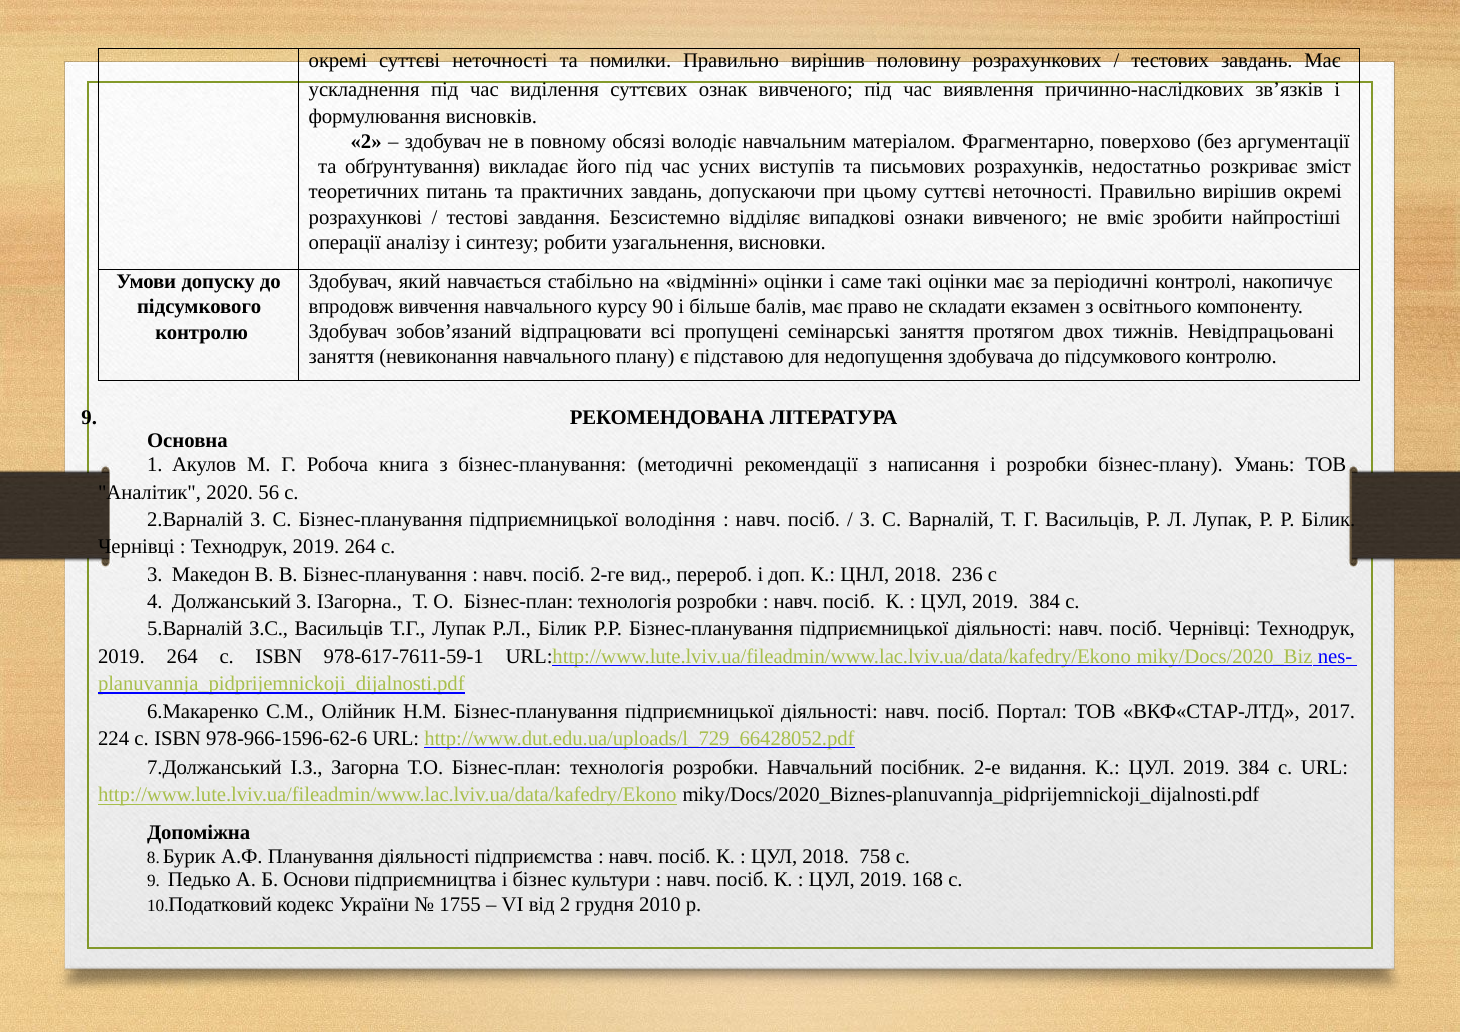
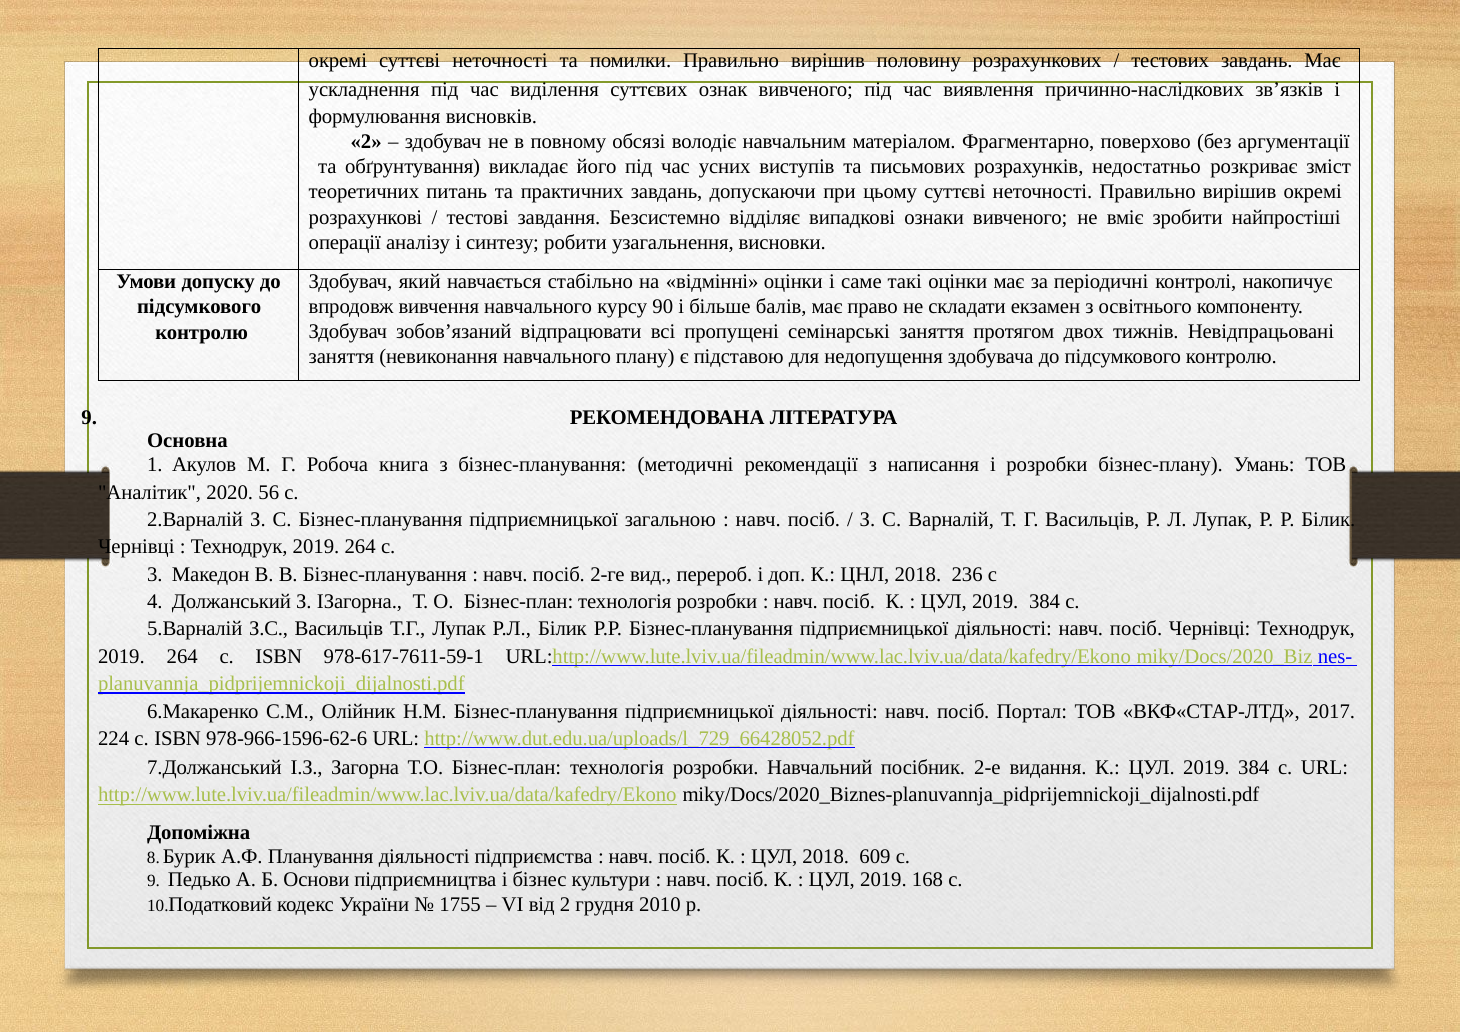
володіння: володіння -> загальною
758: 758 -> 609
